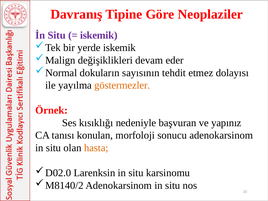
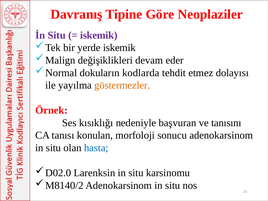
sayısının: sayısının -> kodlarda
yapınız: yapınız -> tanısını
hasta colour: orange -> blue
